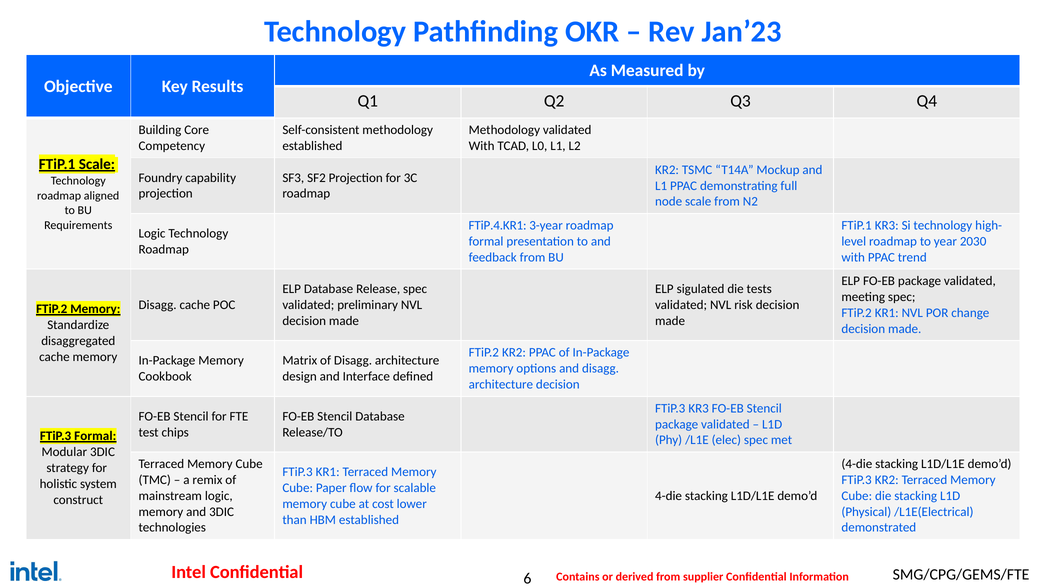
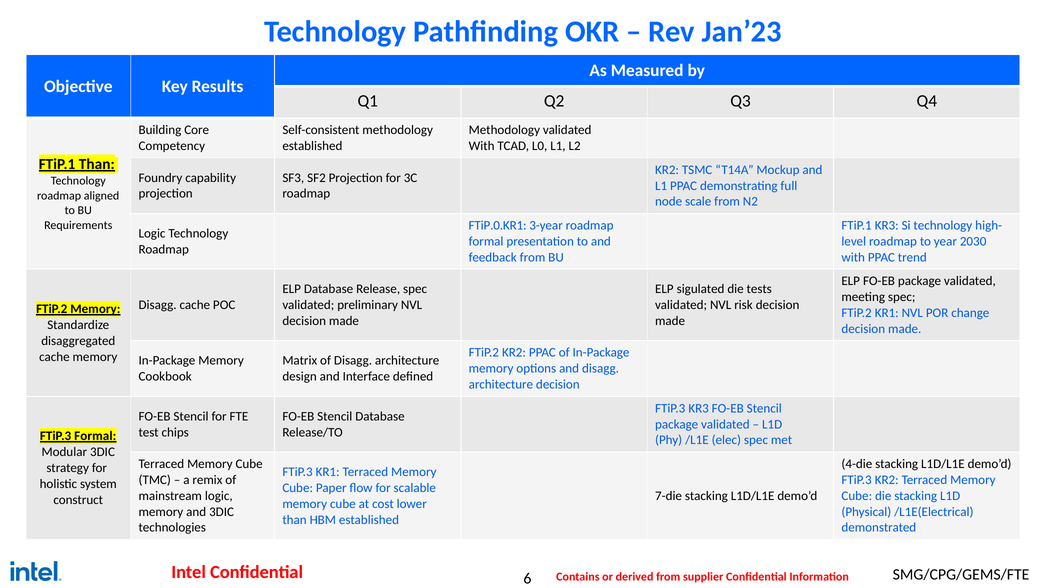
FTiP.1 Scale: Scale -> Than
FTiP.4.KR1: FTiP.4.KR1 -> FTiP.0.KR1
4-die at (669, 496): 4-die -> 7-die
